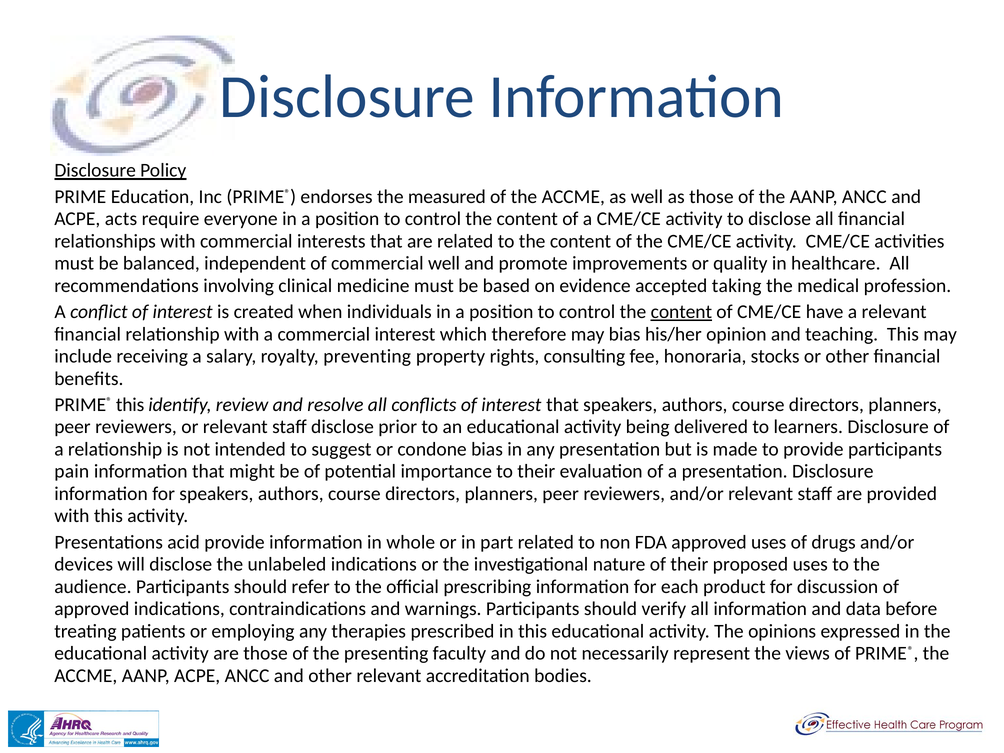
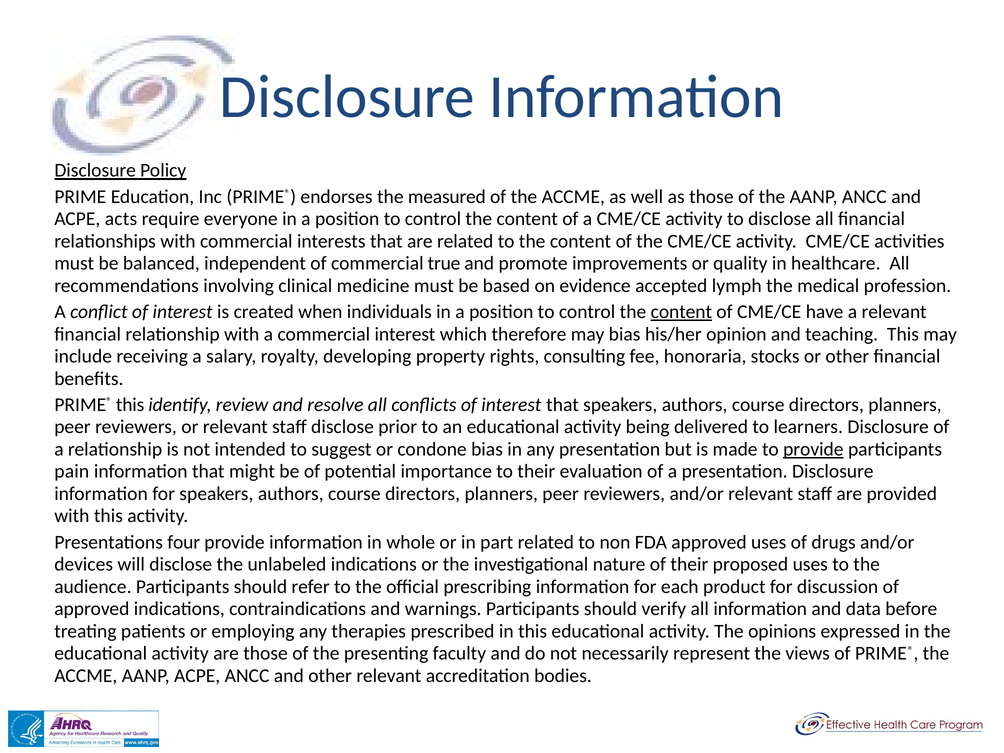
commercial well: well -> true
taking: taking -> lymph
preventing: preventing -> developing
provide at (813, 449) underline: none -> present
acid: acid -> four
